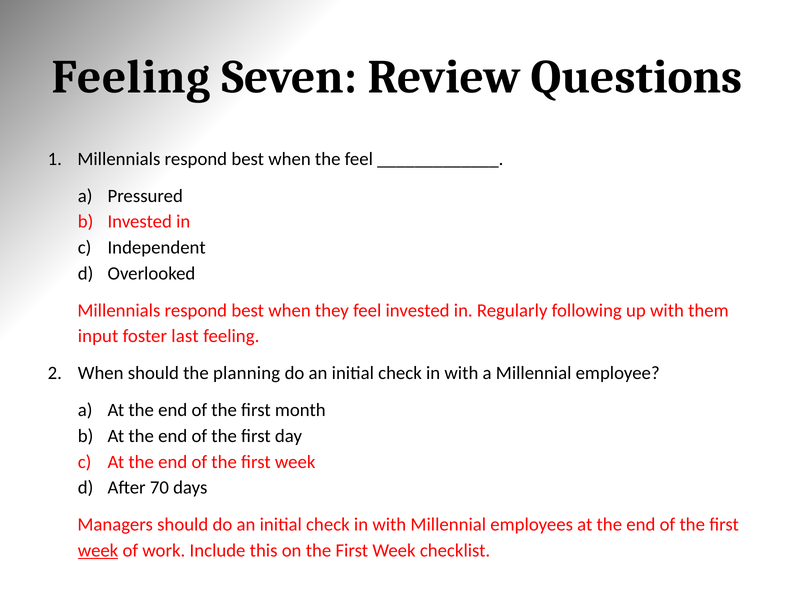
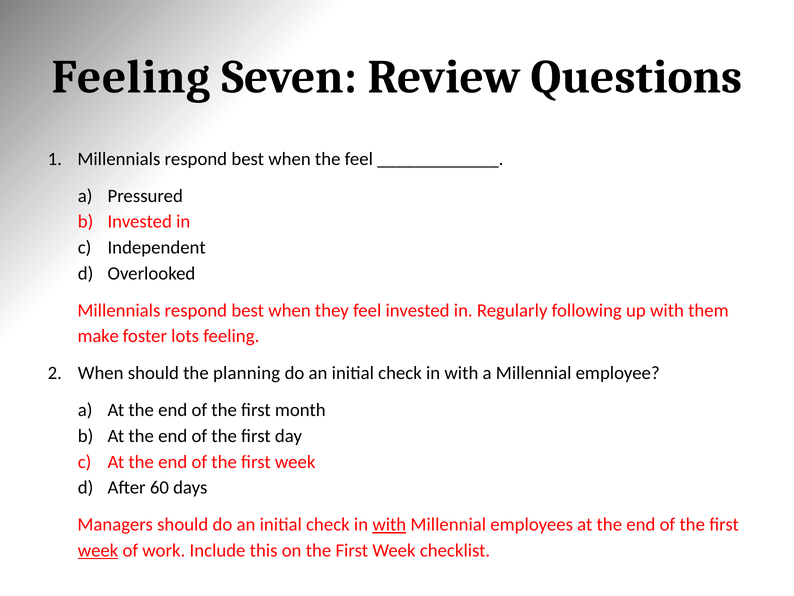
input: input -> make
last: last -> lots
70: 70 -> 60
with at (389, 524) underline: none -> present
